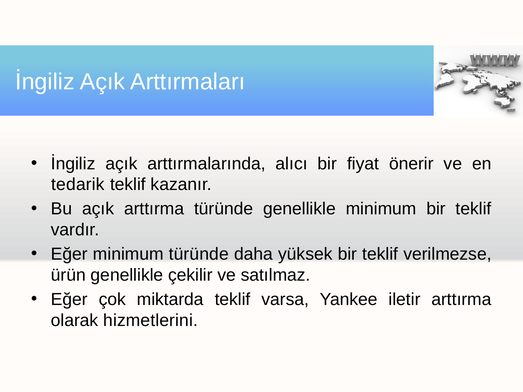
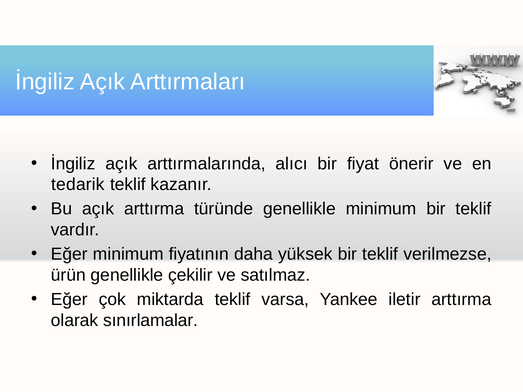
minimum türünde: türünde -> fiyatının
hizmetlerini: hizmetlerini -> sınırlamalar
